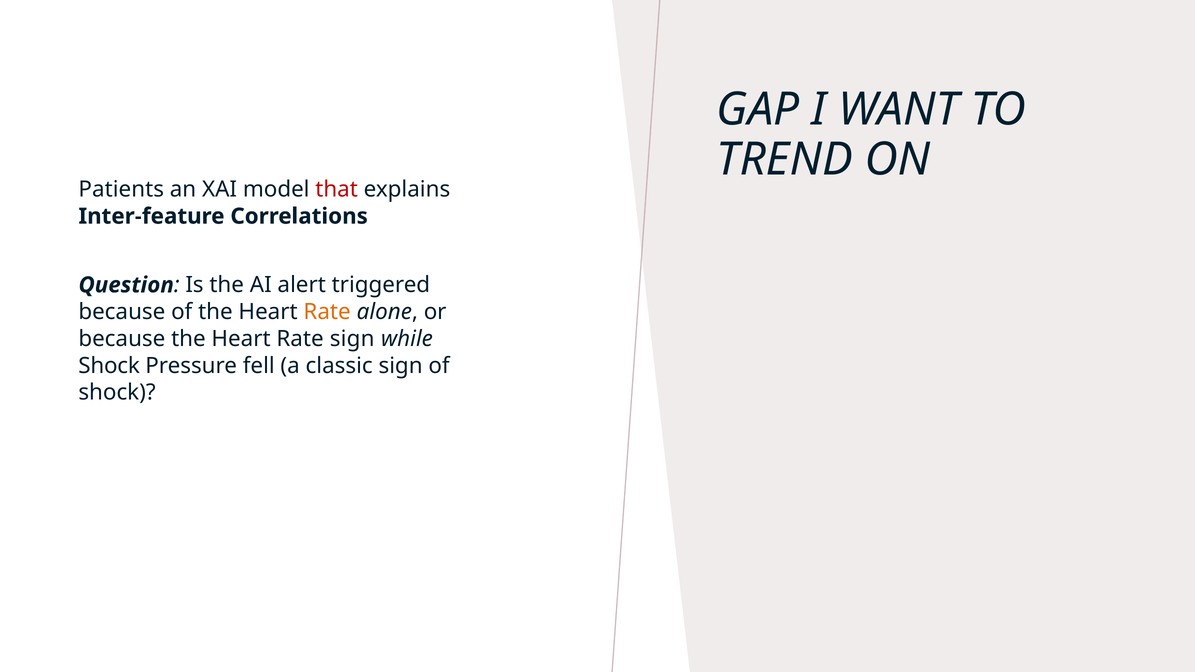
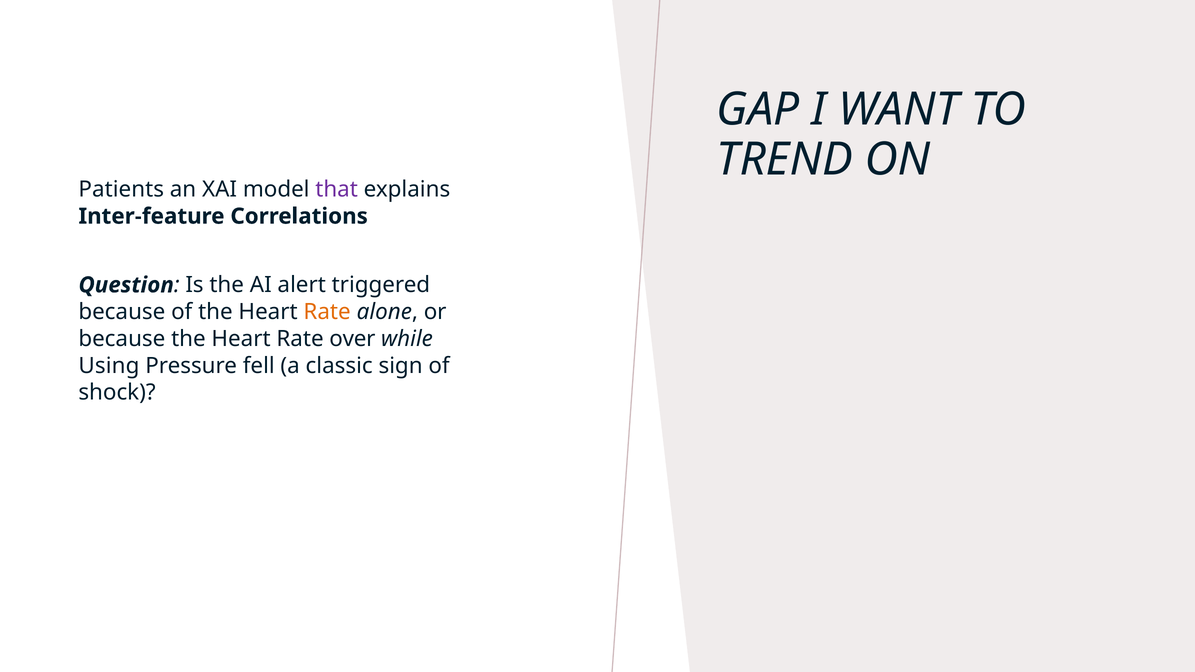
that colour: red -> purple
Rate sign: sign -> over
Shock at (109, 366): Shock -> Using
